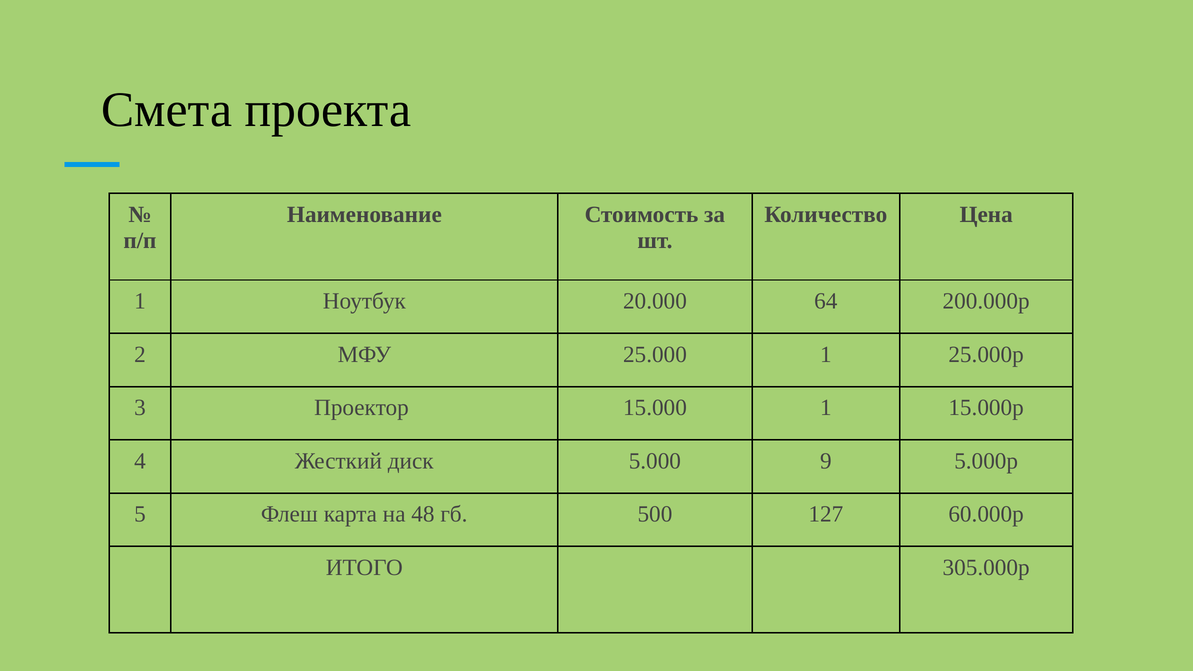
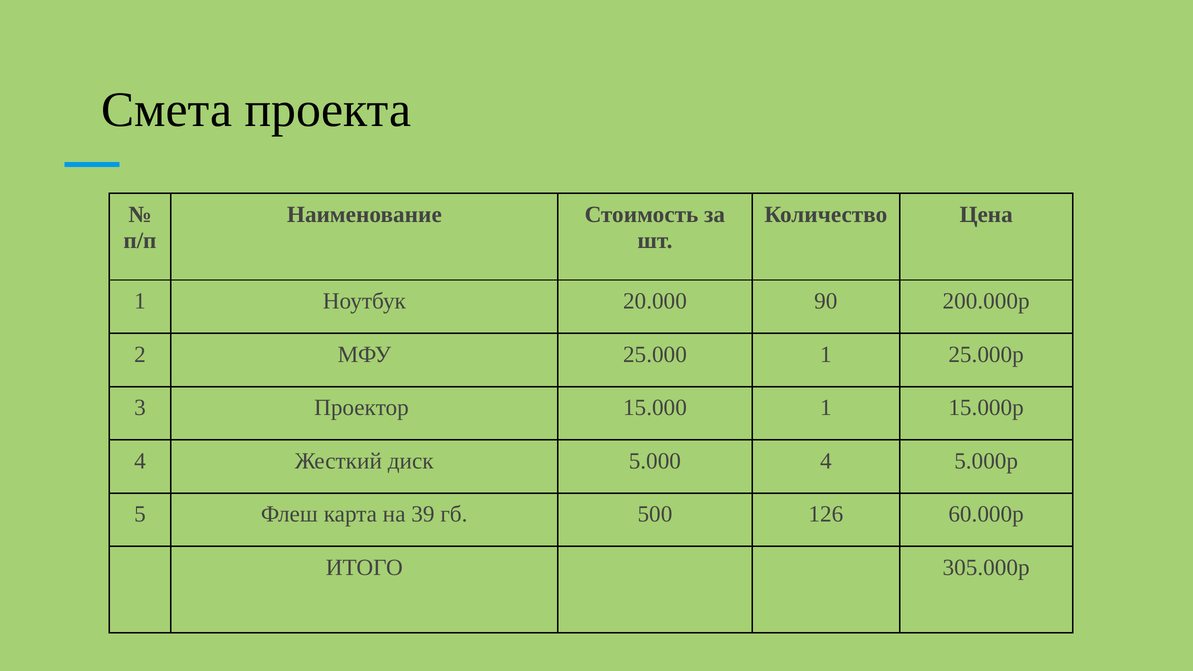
64: 64 -> 90
5.000 9: 9 -> 4
48: 48 -> 39
127: 127 -> 126
